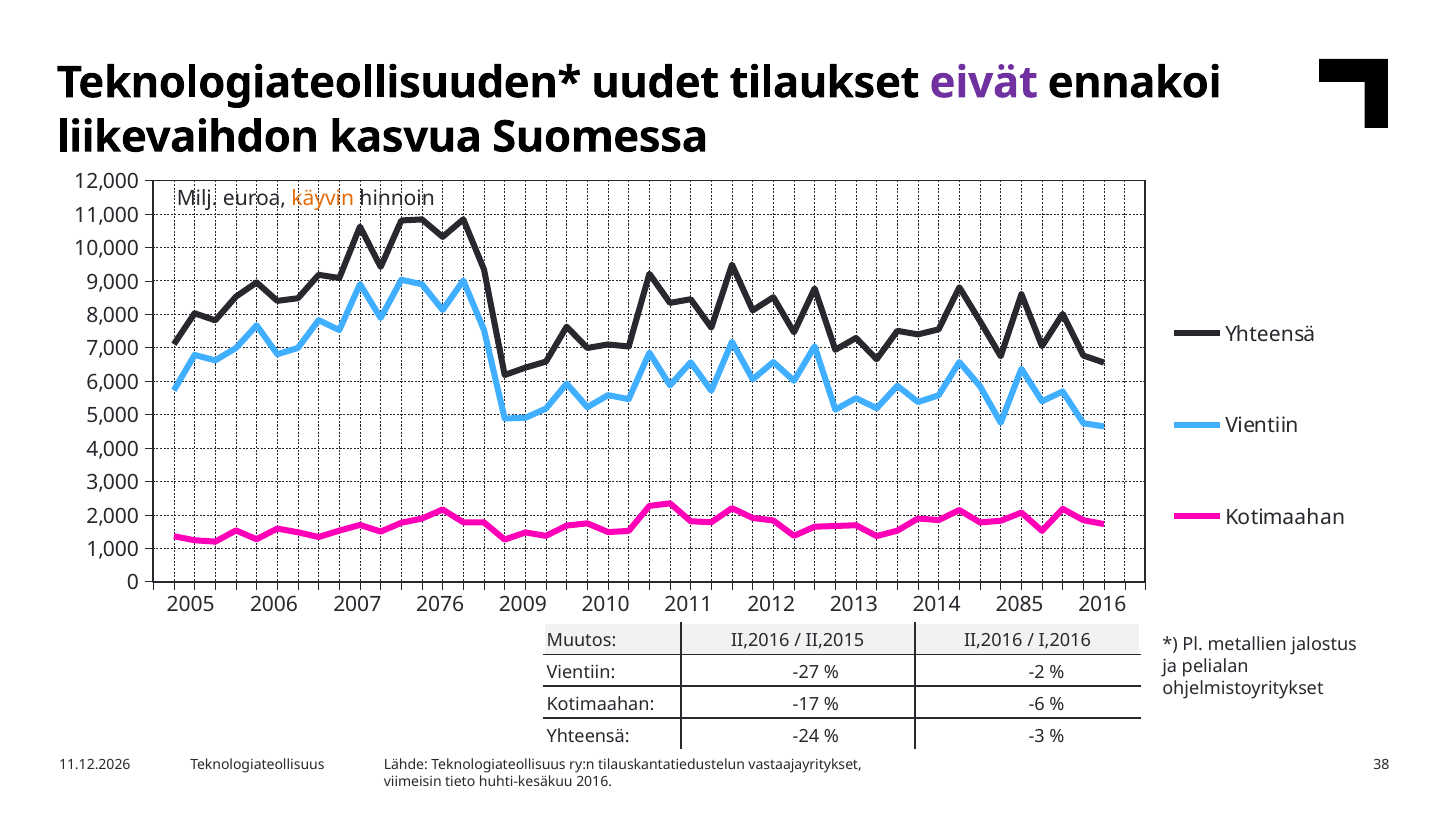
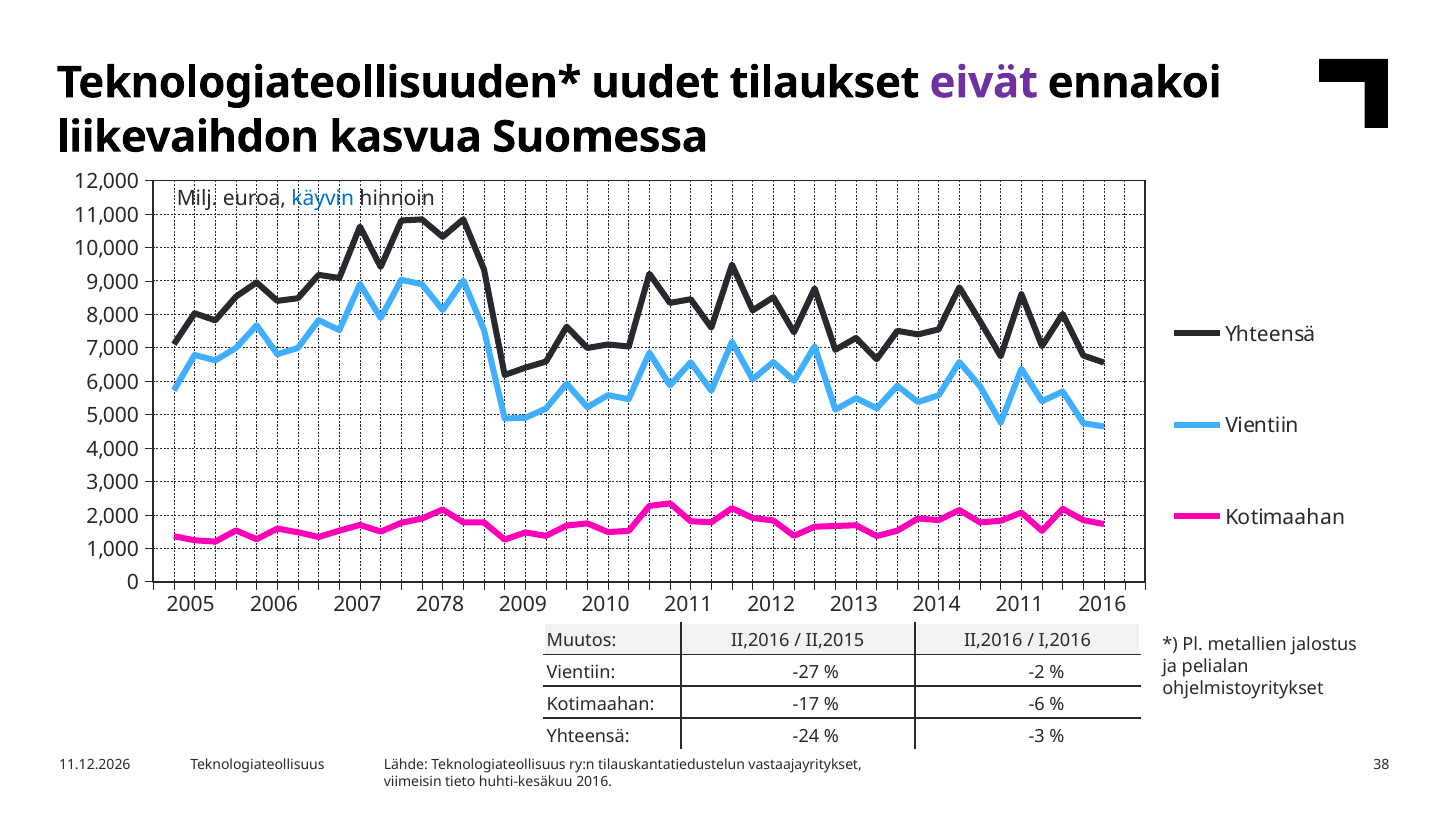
käyvin colour: orange -> blue
2076: 2076 -> 2078
2014 2085: 2085 -> 2011
